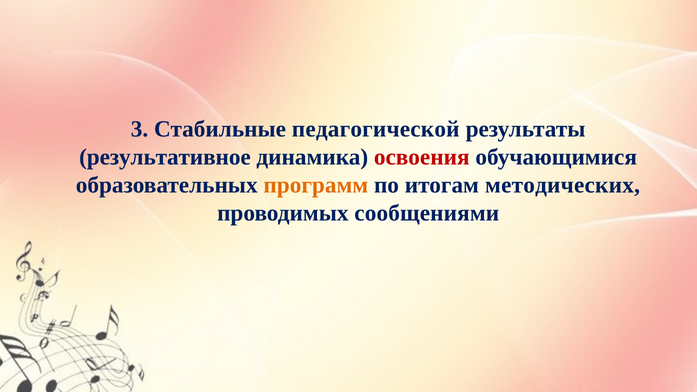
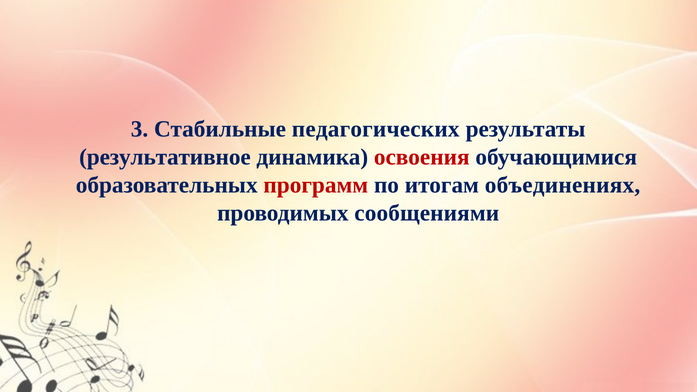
педагогической: педагогической -> педагогических
программ colour: orange -> red
методических: методических -> объединениях
